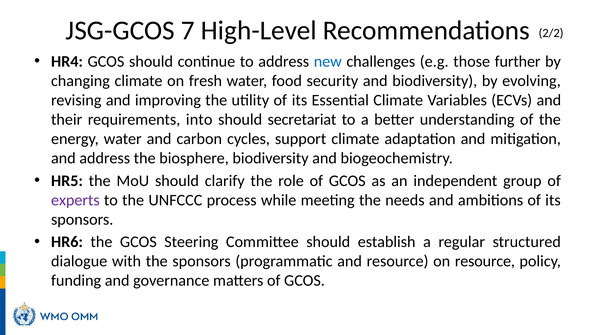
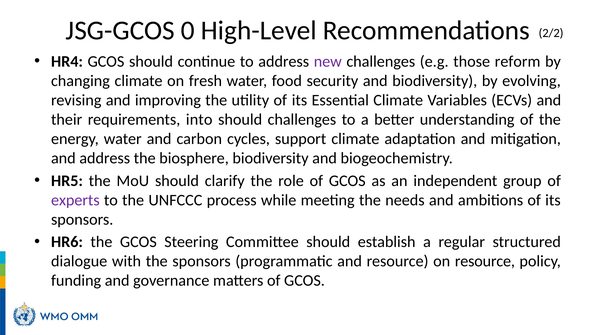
7: 7 -> 0
new colour: blue -> purple
further: further -> reform
should secretariat: secretariat -> challenges
